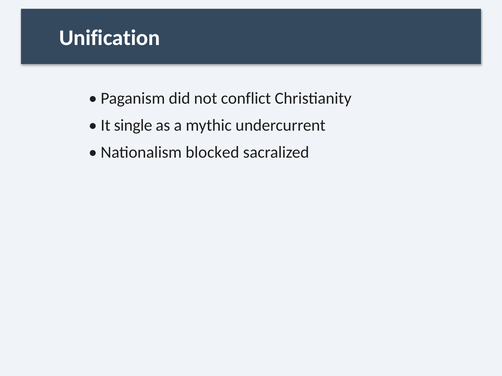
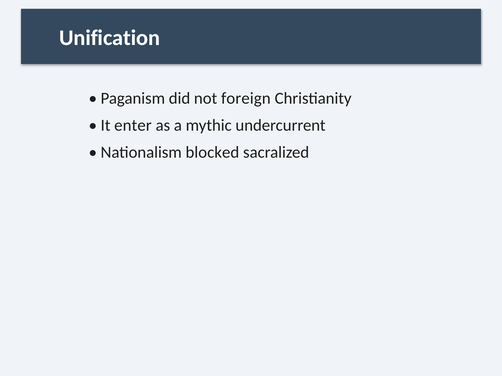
conflict: conflict -> foreign
single: single -> enter
